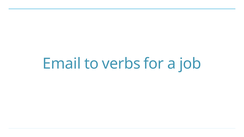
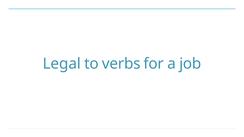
Email: Email -> Legal
